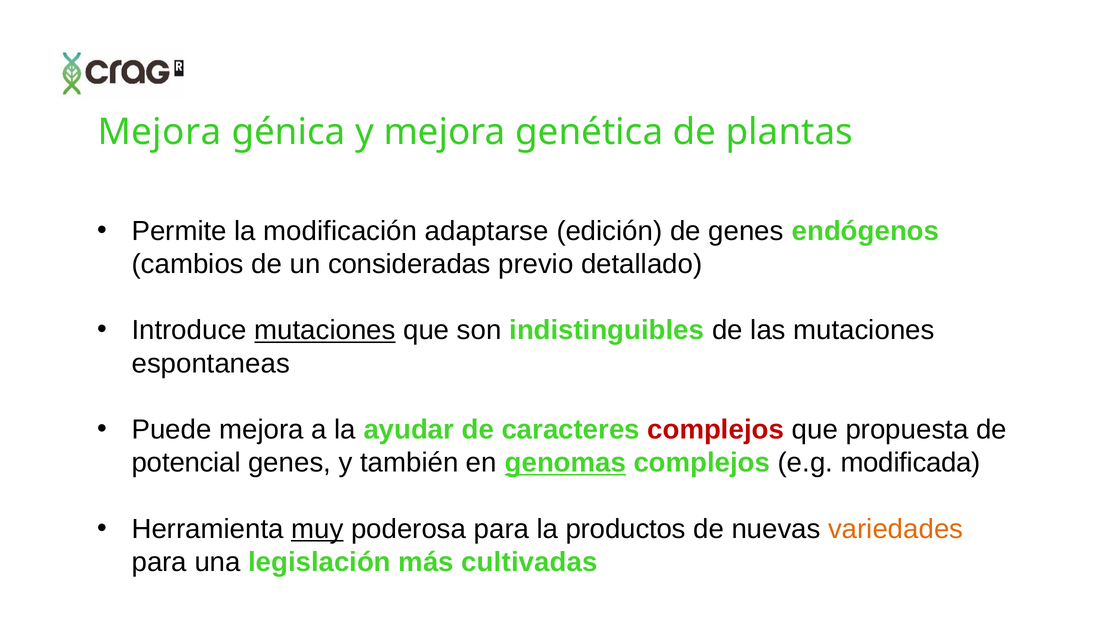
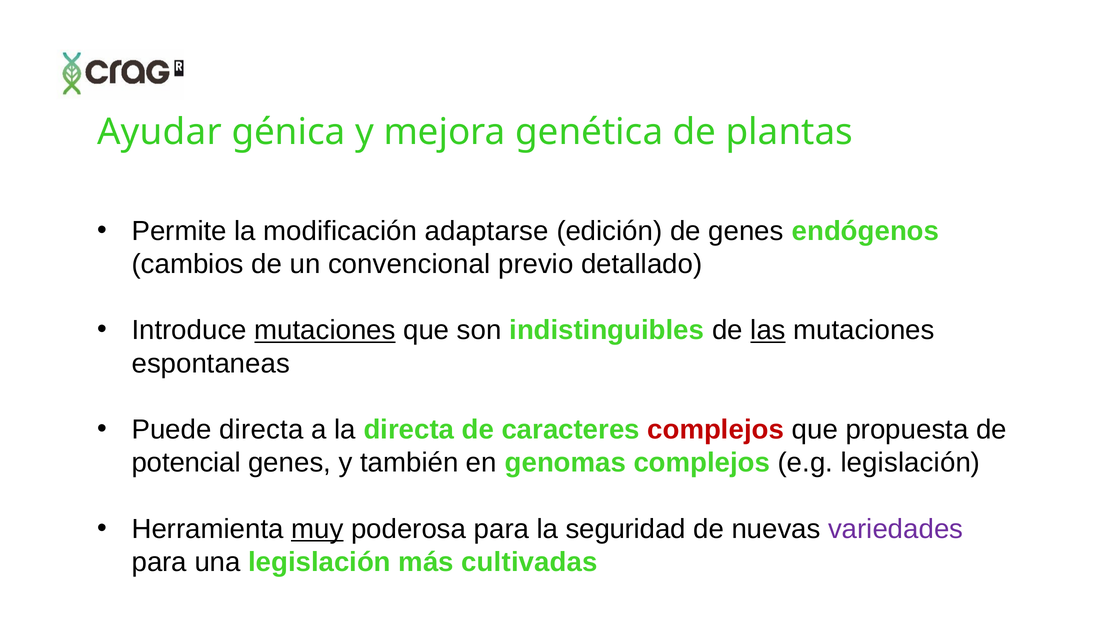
Mejora at (159, 132): Mejora -> Ayudar
consideradas: consideradas -> convencional
las underline: none -> present
Puede mejora: mejora -> directa
la ayudar: ayudar -> directa
genomas underline: present -> none
e.g modificada: modificada -> legislación
productos: productos -> seguridad
variedades colour: orange -> purple
